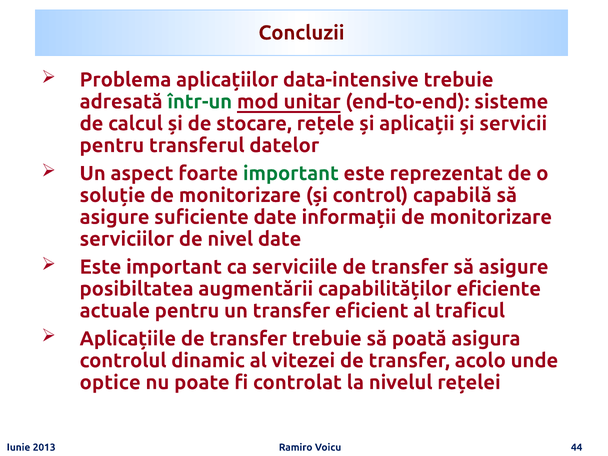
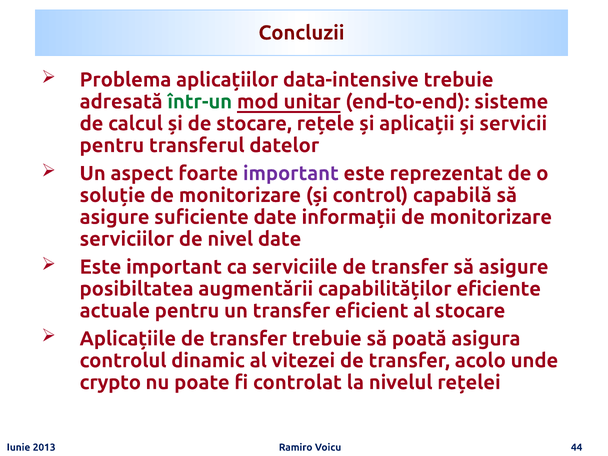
important at (291, 173) colour: green -> purple
al traficul: traficul -> stocare
optice: optice -> crypto
